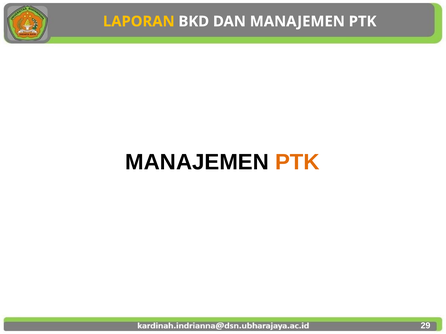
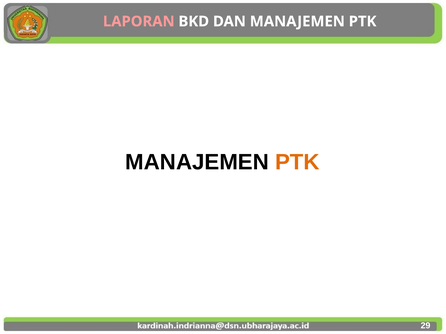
LAPORAN colour: yellow -> pink
